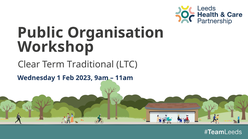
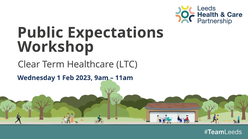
Organisation: Organisation -> Expectations
Traditional: Traditional -> Healthcare
